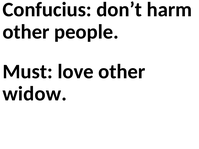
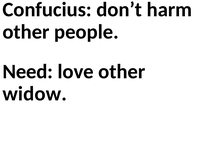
Must: Must -> Need
